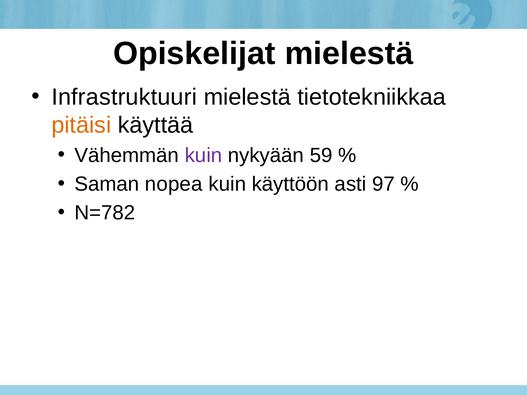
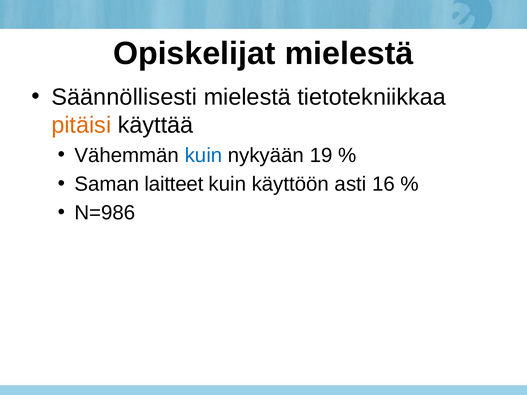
Infrastruktuuri: Infrastruktuuri -> Säännöllisesti
kuin at (203, 155) colour: purple -> blue
59: 59 -> 19
nopea: nopea -> laitteet
97: 97 -> 16
N=782: N=782 -> N=986
